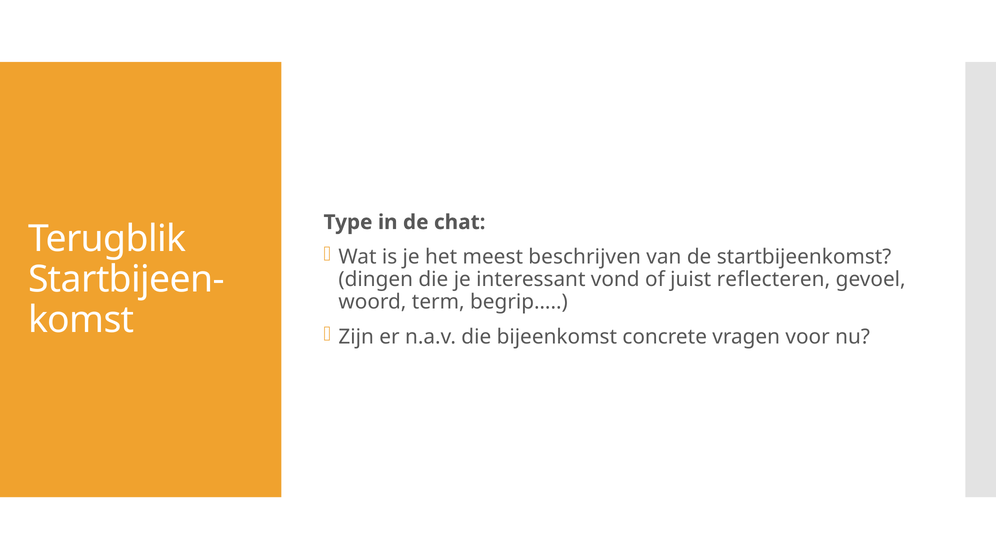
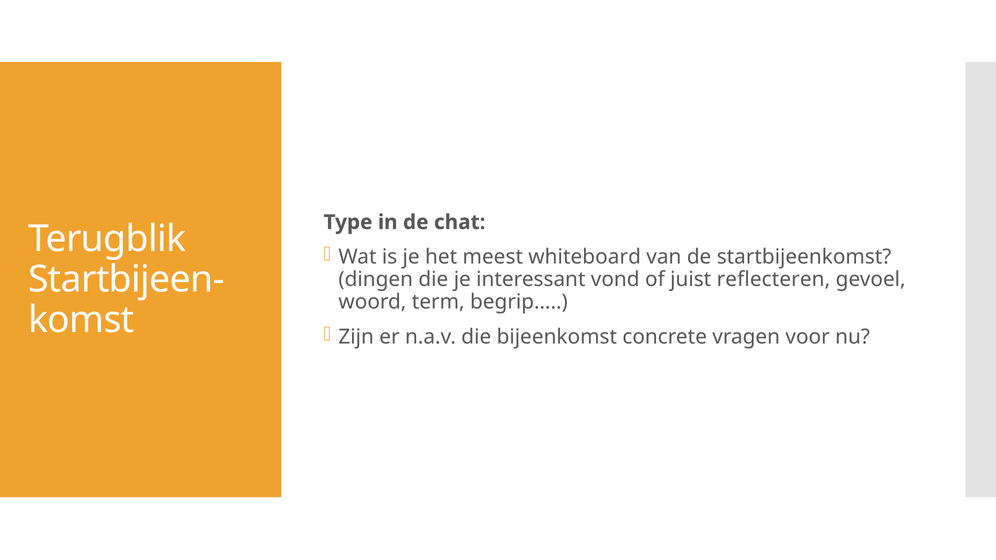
beschrijven: beschrijven -> whiteboard
